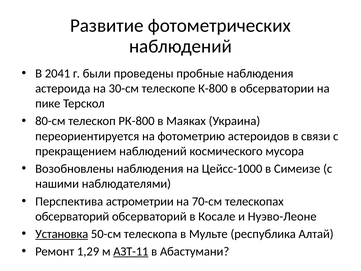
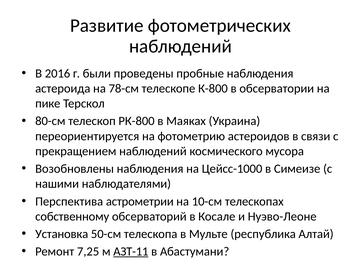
2041: 2041 -> 2016
30-см: 30-см -> 78-см
70-см: 70-см -> 10-см
обсерваторий at (72, 216): обсерваторий -> собственному
Установка underline: present -> none
1,29: 1,29 -> 7,25
